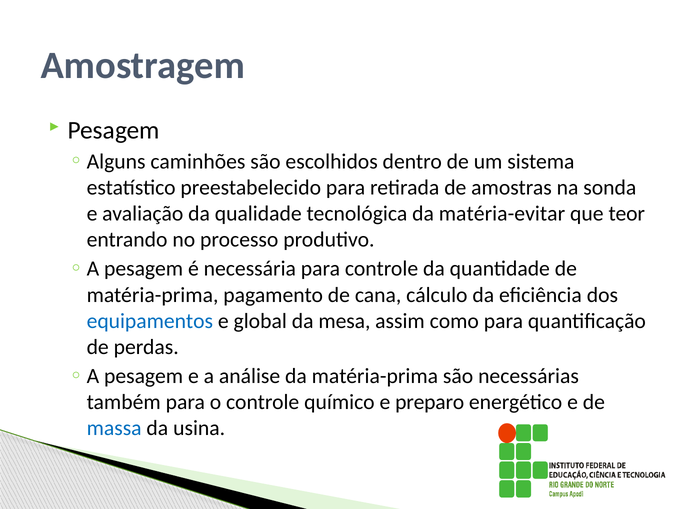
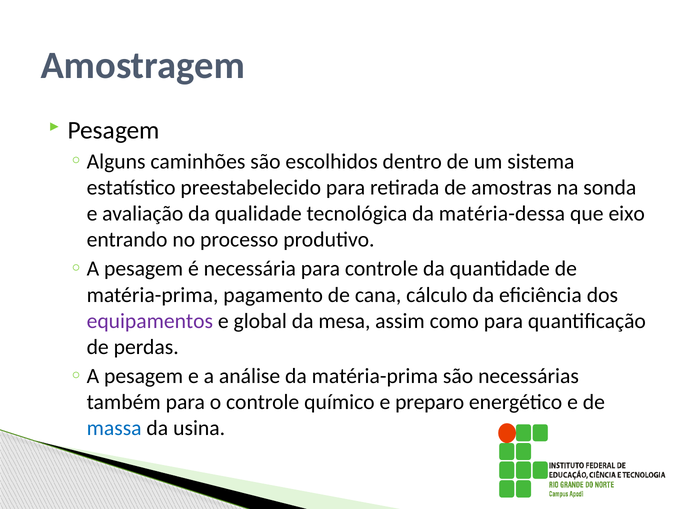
matéria-evitar: matéria-evitar -> matéria-dessa
teor: teor -> eixo
equipamentos colour: blue -> purple
